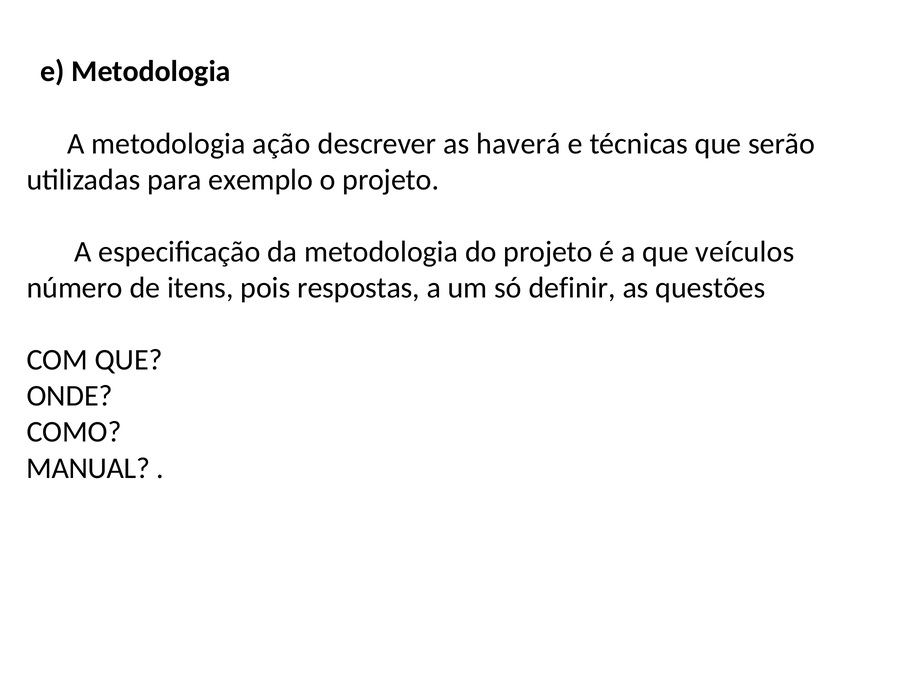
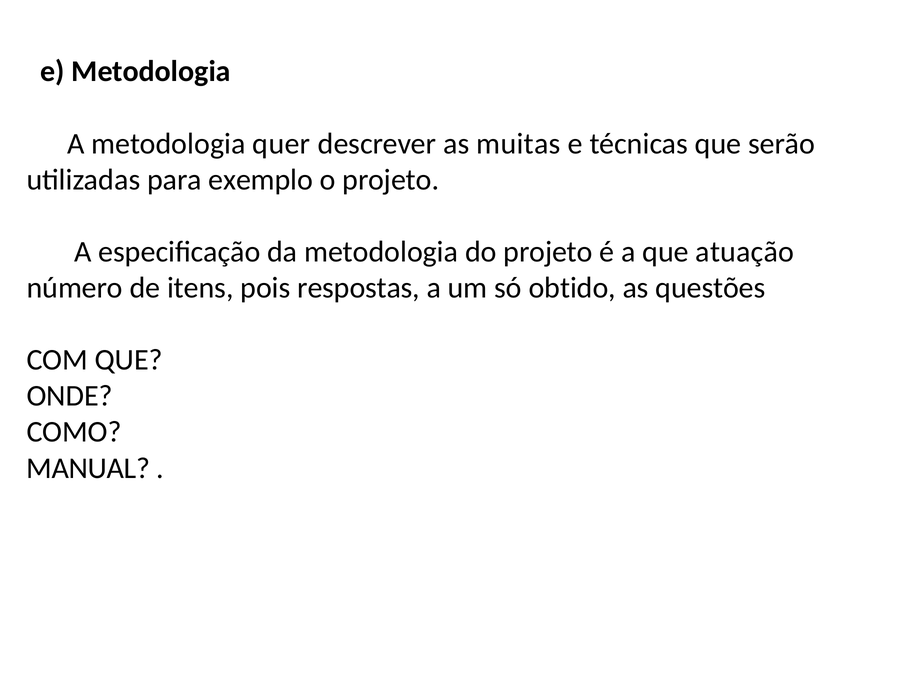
ação: ação -> quer
haverá: haverá -> muitas
veículos: veículos -> atuação
definir: definir -> obtido
